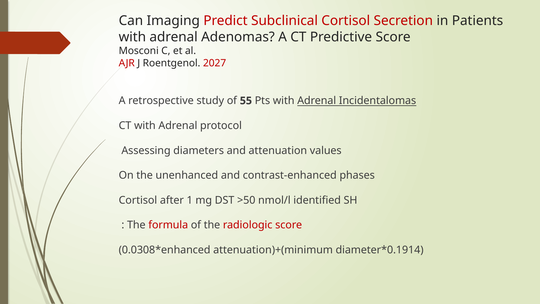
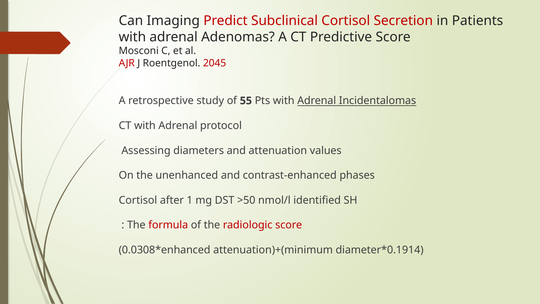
2027: 2027 -> 2045
